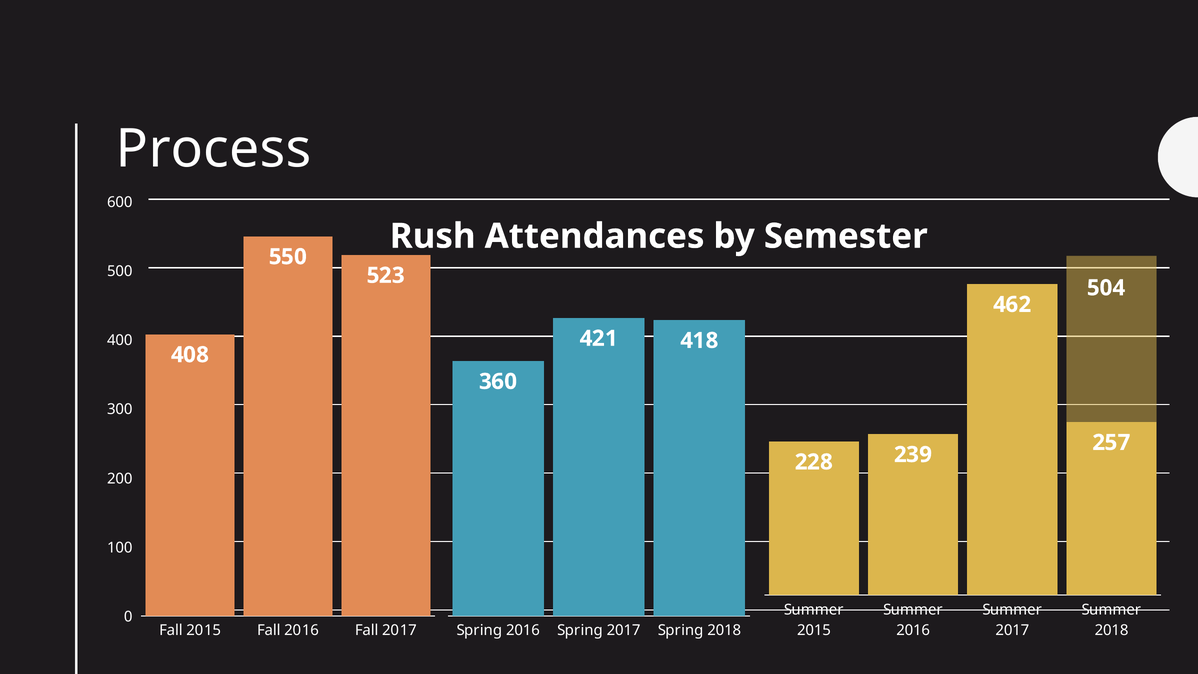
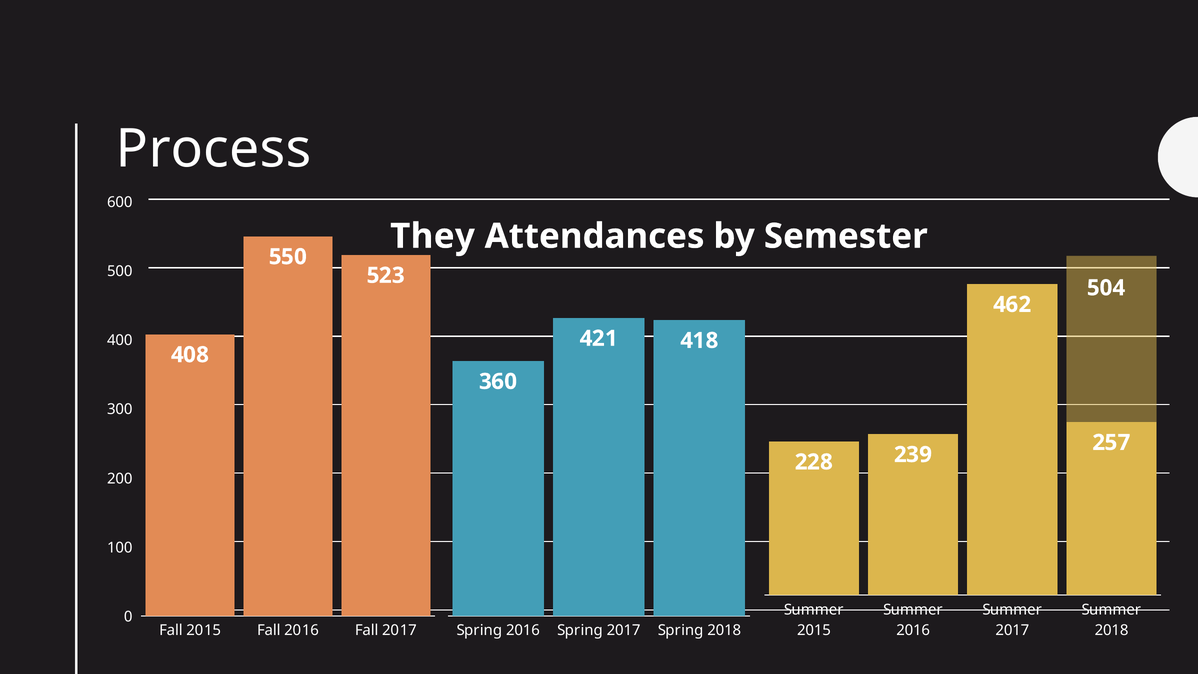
Rush: Rush -> They
